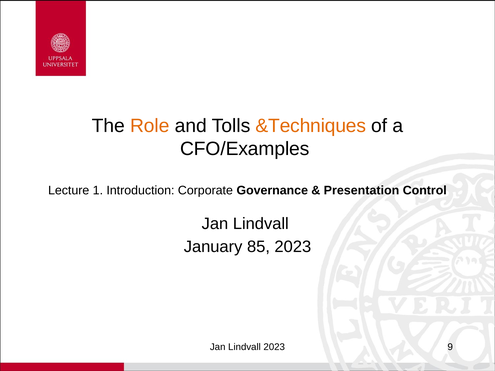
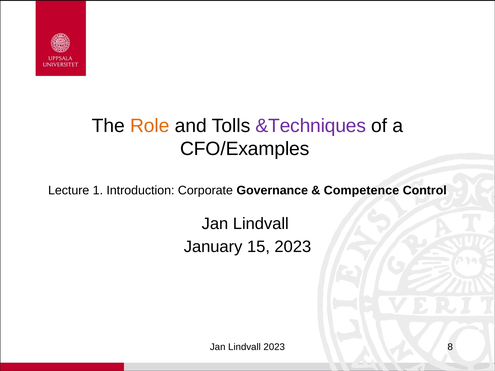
&Techniques colour: orange -> purple
Presentation: Presentation -> Competence
85: 85 -> 15
9: 9 -> 8
